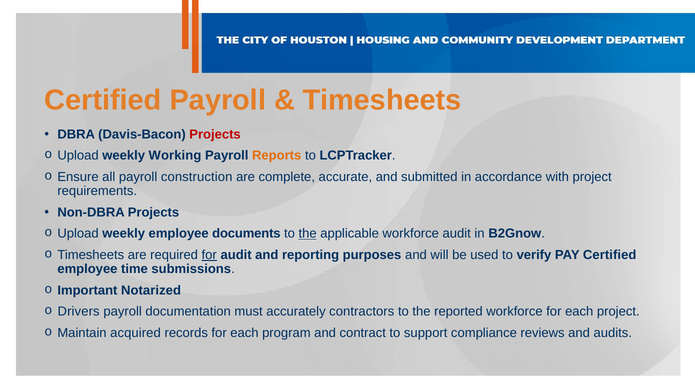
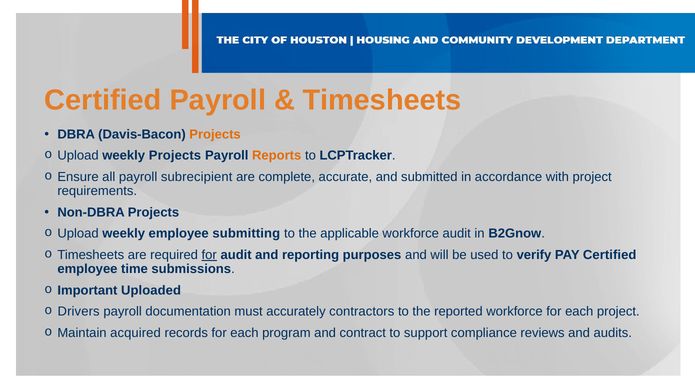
Projects at (215, 134) colour: red -> orange
weekly Working: Working -> Projects
construction: construction -> subrecipient
documents: documents -> submitting
the at (308, 234) underline: present -> none
Notarized: Notarized -> Uploaded
